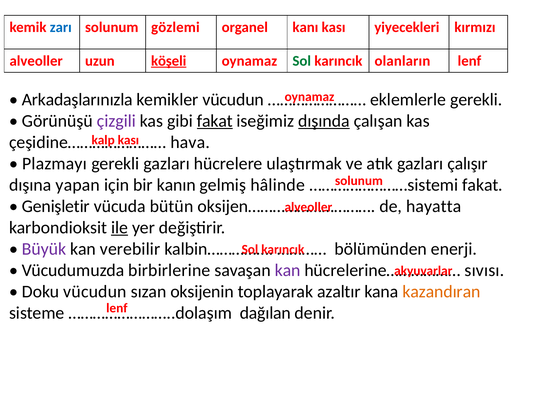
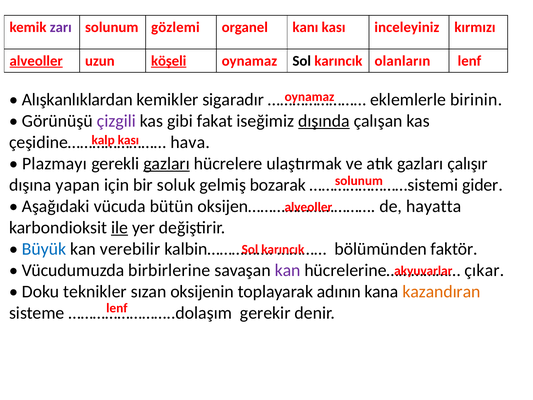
zarı colour: blue -> purple
yiyecekleri: yiyecekleri -> inceleyiniz
alveoller at (36, 61) underline: none -> present
Sol at (302, 61) colour: green -> black
Arkadaşlarınızla: Arkadaşlarınızla -> Alışkanlıklardan
kemikler vücudun: vücudun -> sigaradır
eklemlerle gerekli: gerekli -> birinin
fakat at (215, 121) underline: present -> none
gazları at (167, 164) underline: none -> present
kanın: kanın -> soluk
hâlinde: hâlinde -> bozarak
fakat at (483, 185): fakat -> gider
Genişletir: Genişletir -> Aşağıdaki
Büyük colour: purple -> blue
enerji: enerji -> faktör
sıvısı: sıvısı -> çıkar
Doku vücudun: vücudun -> teknikler
azaltır: azaltır -> adının
dağılan: dağılan -> gerekir
